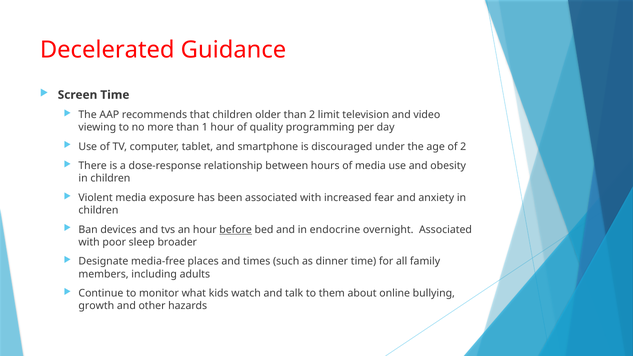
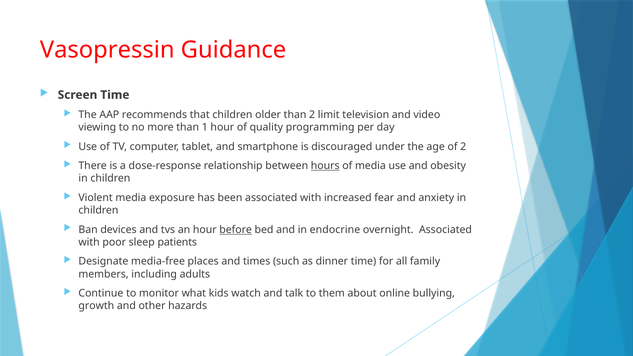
Decelerated: Decelerated -> Vasopressin
hours underline: none -> present
broader: broader -> patients
